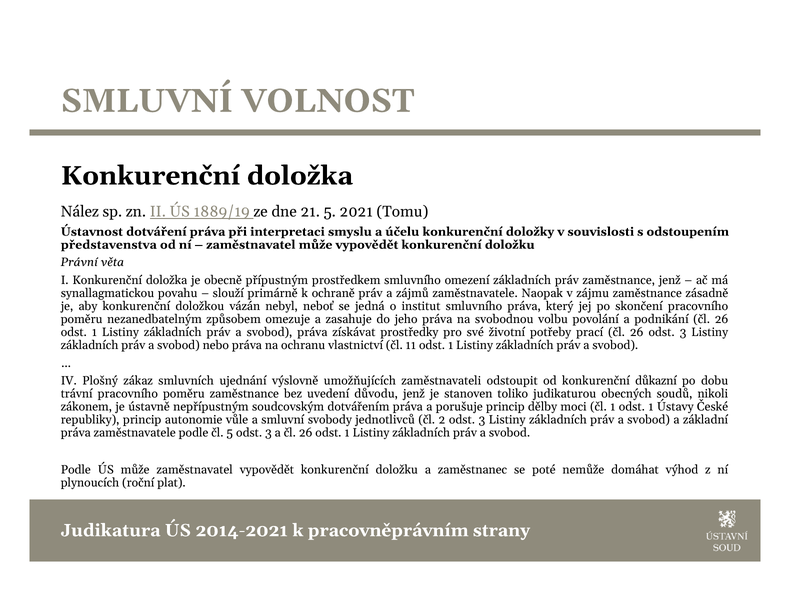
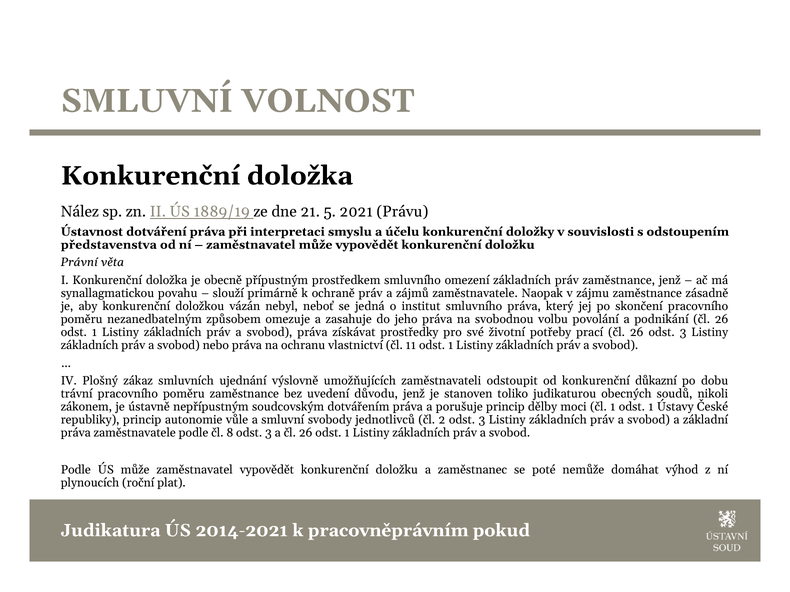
Tomu: Tomu -> Právu
čl 5: 5 -> 8
strany: strany -> pokud
